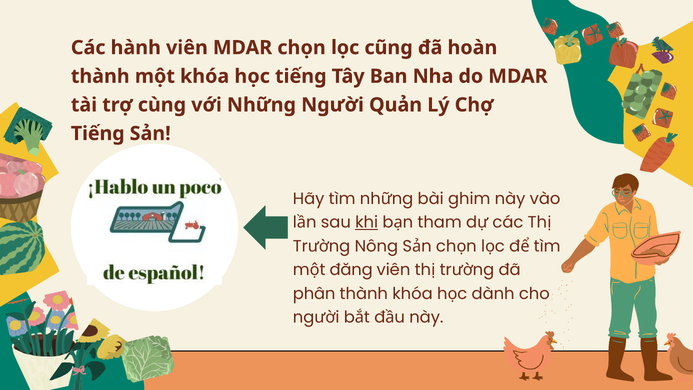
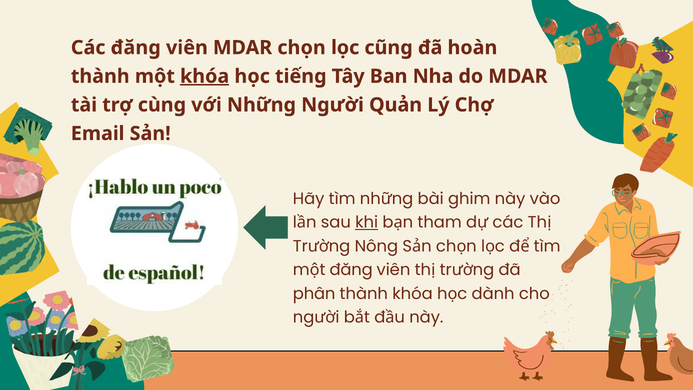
Các hành: hành -> đăng
khóa at (205, 76) underline: none -> present
Tiếng at (98, 133): Tiếng -> Email
